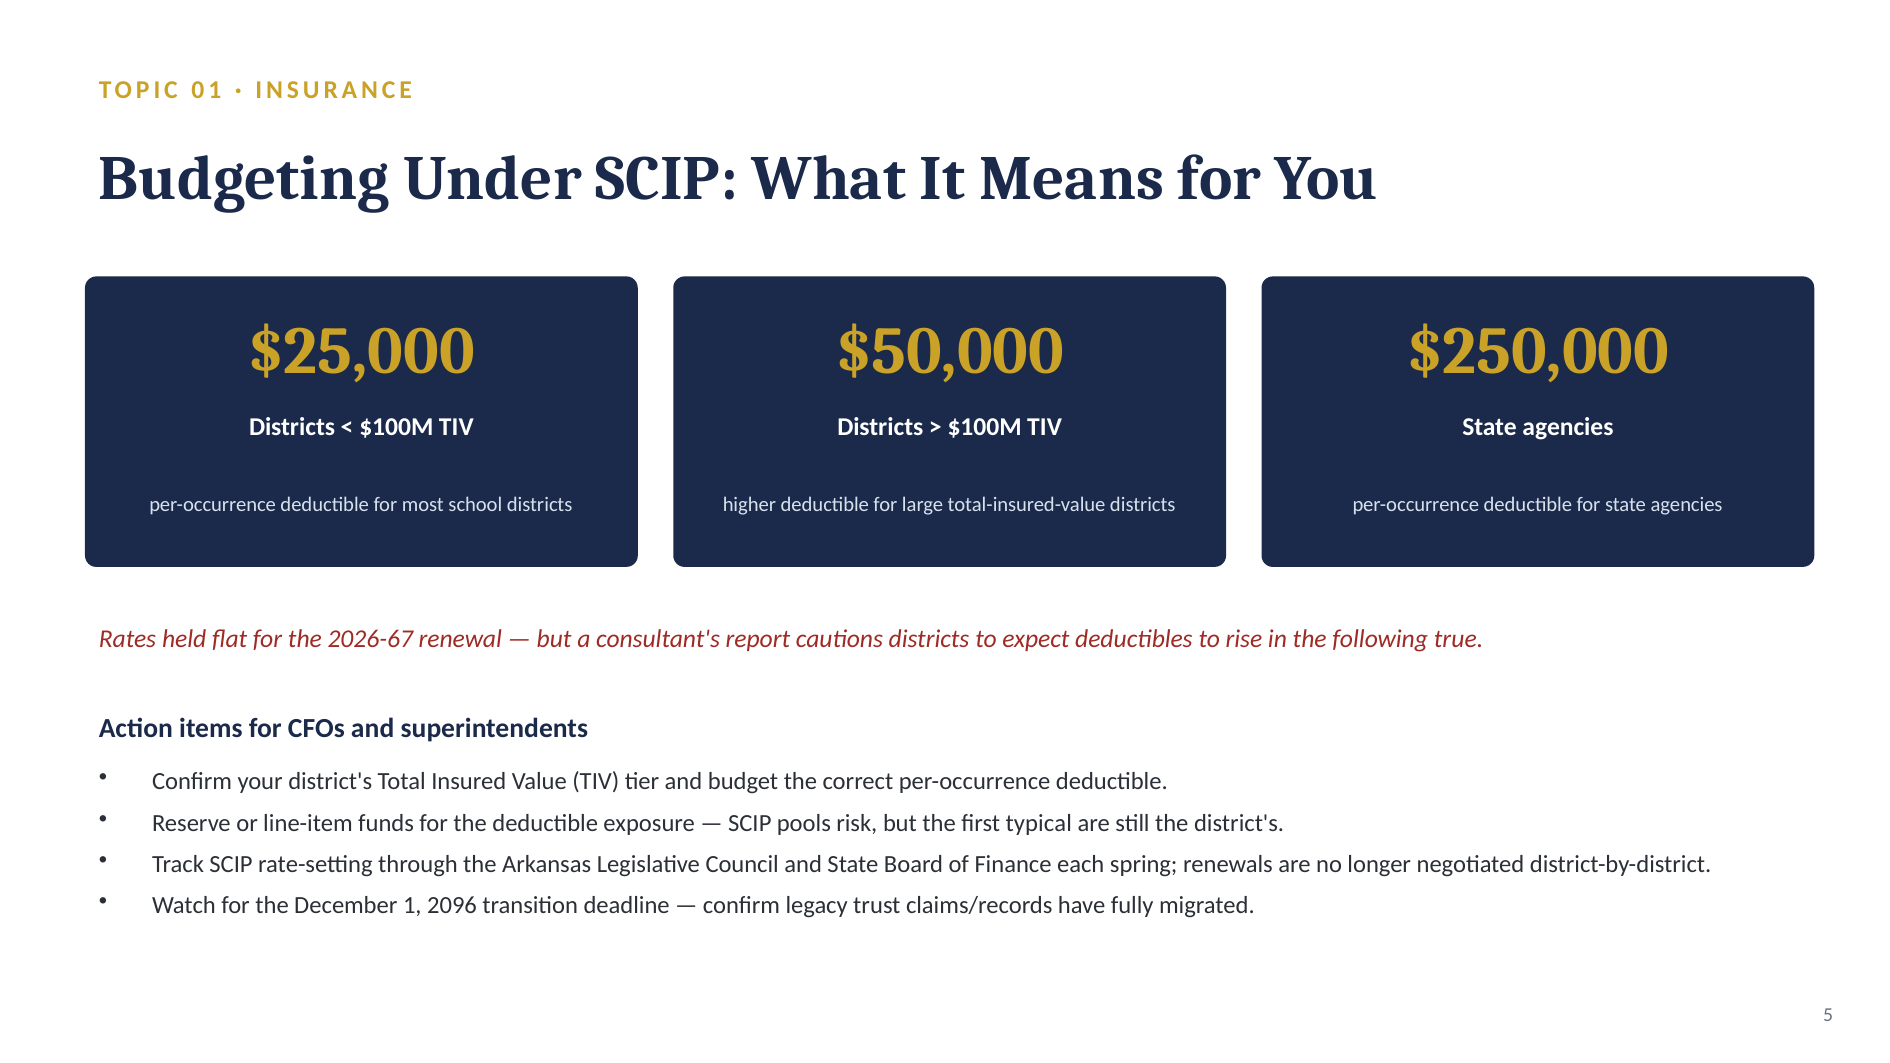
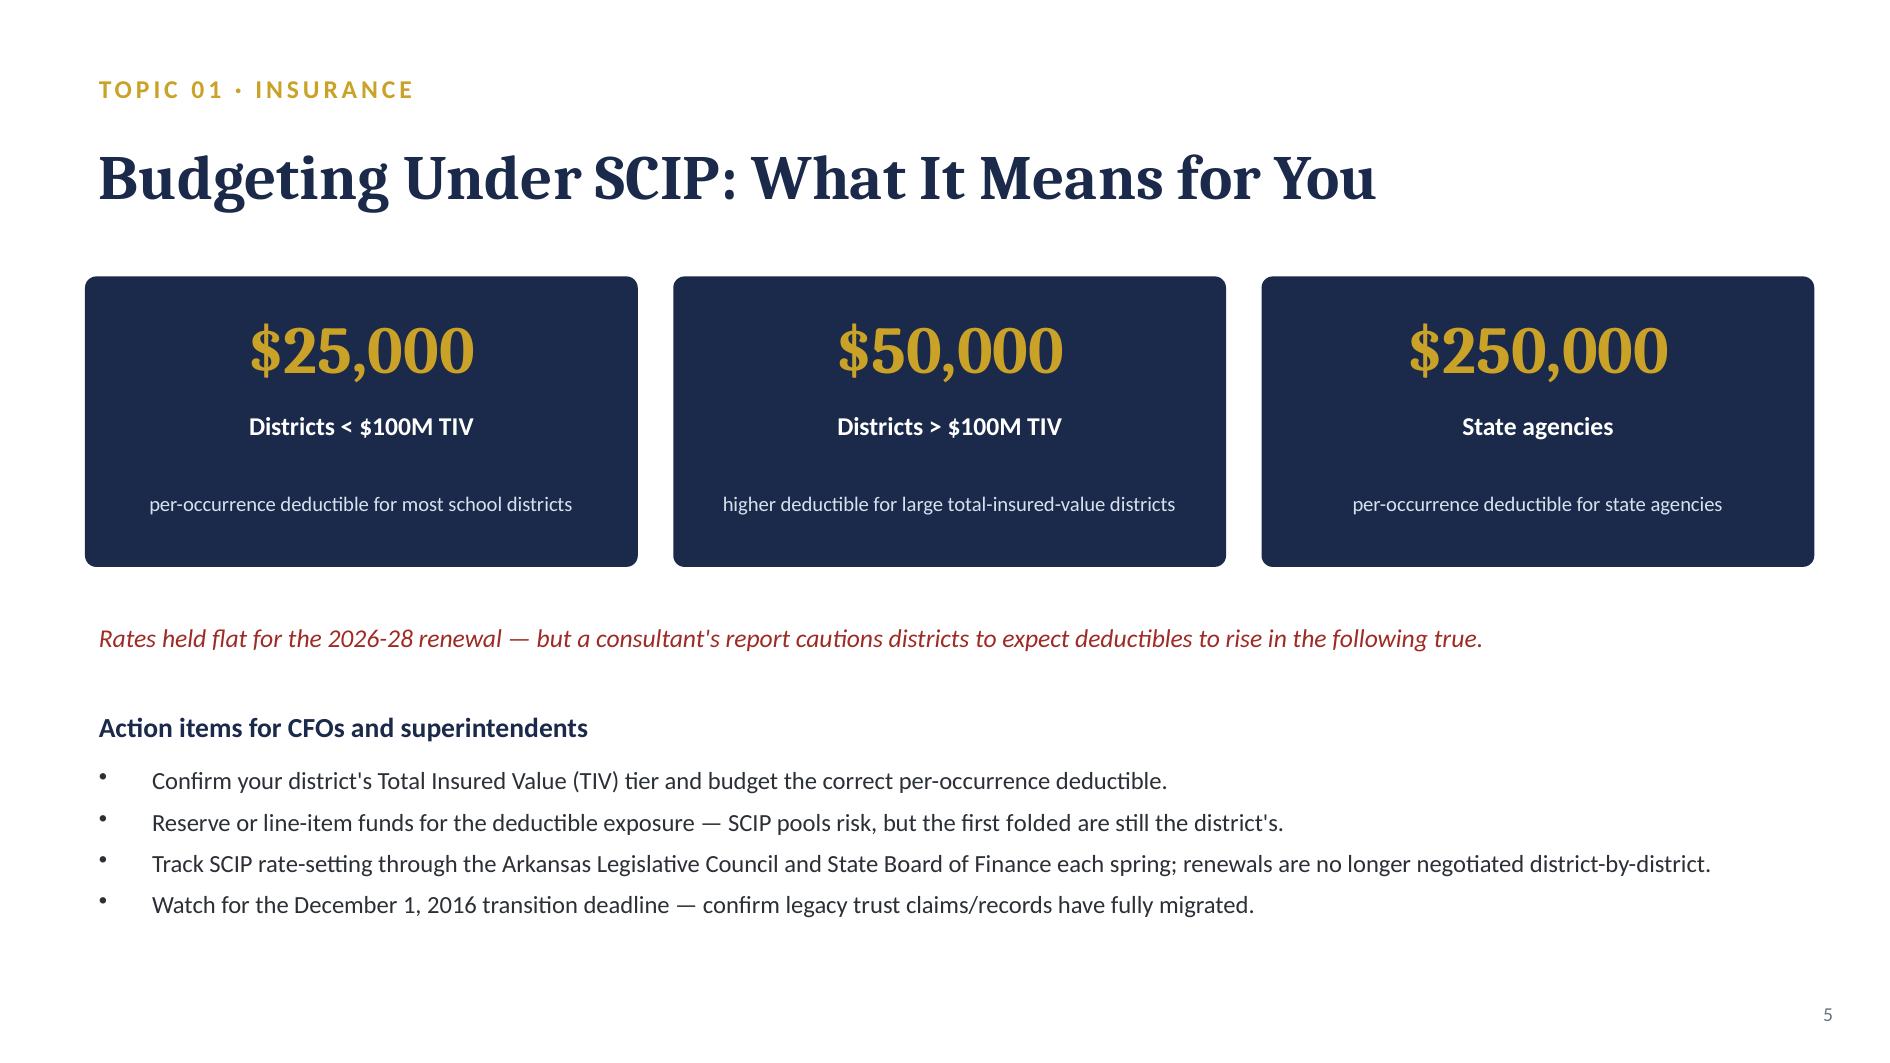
2026-67: 2026-67 -> 2026-28
typical: typical -> folded
2096: 2096 -> 2016
